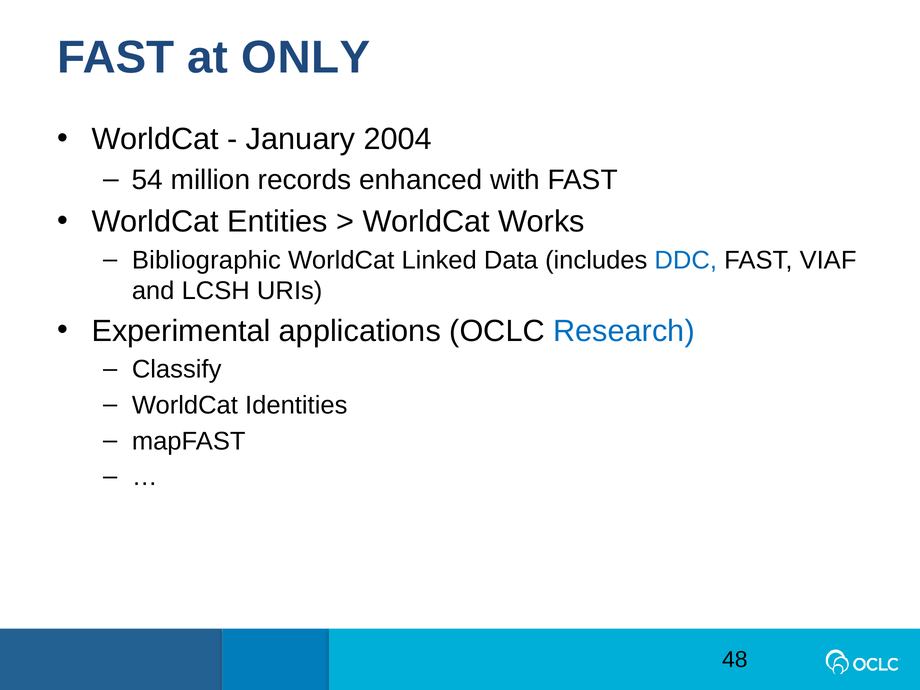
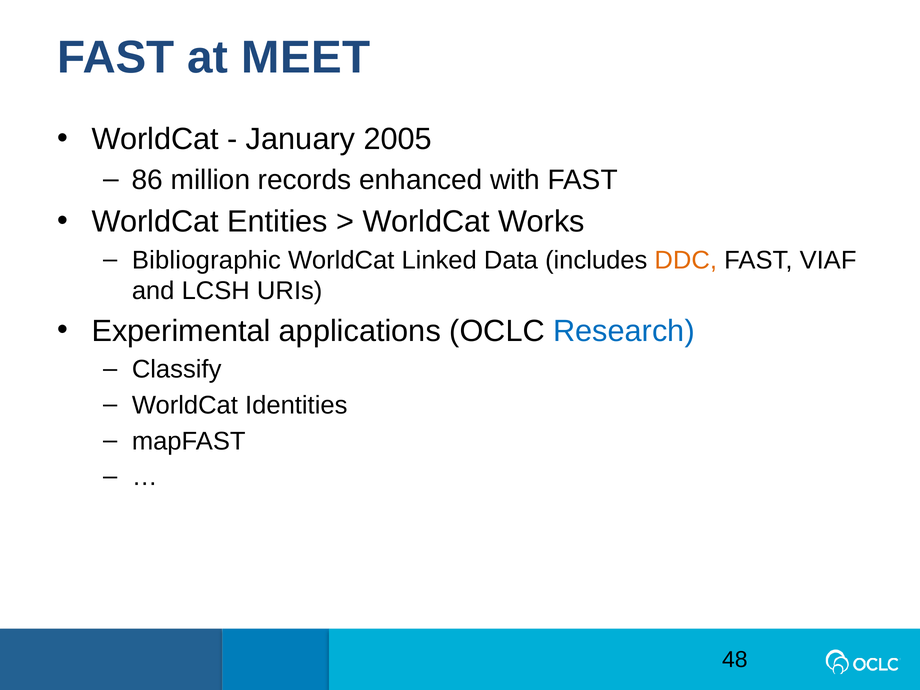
ONLY: ONLY -> MEET
2004: 2004 -> 2005
54: 54 -> 86
DDC colour: blue -> orange
